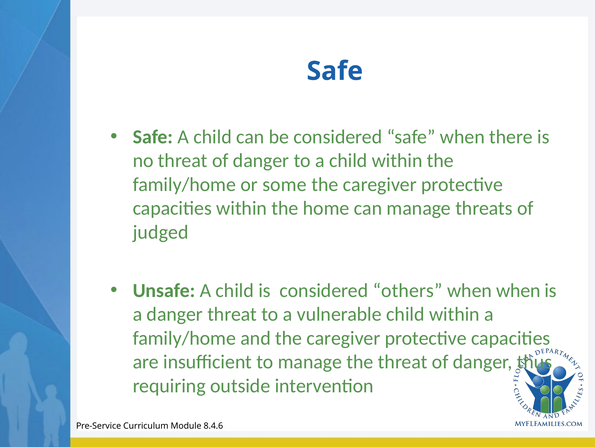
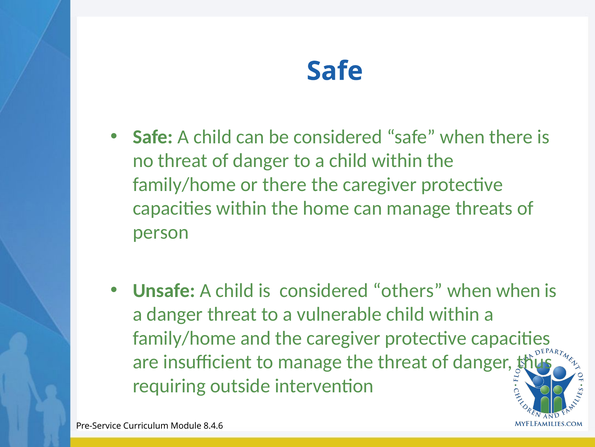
or some: some -> there
judged: judged -> person
